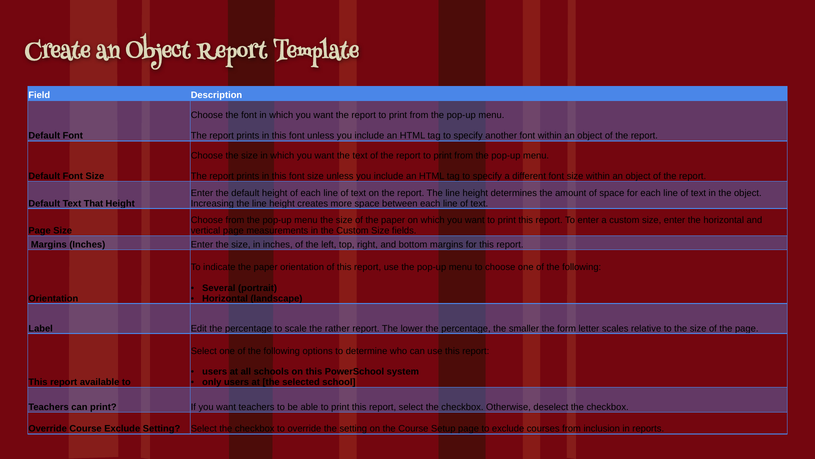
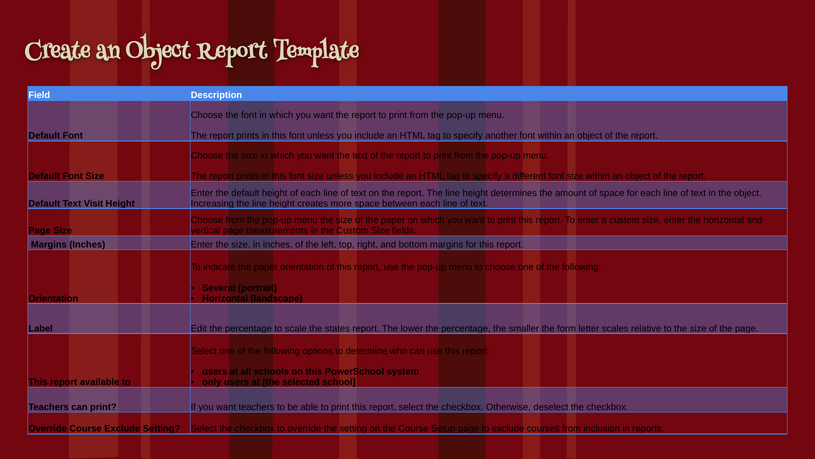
That: That -> Visit
rather: rather -> states
